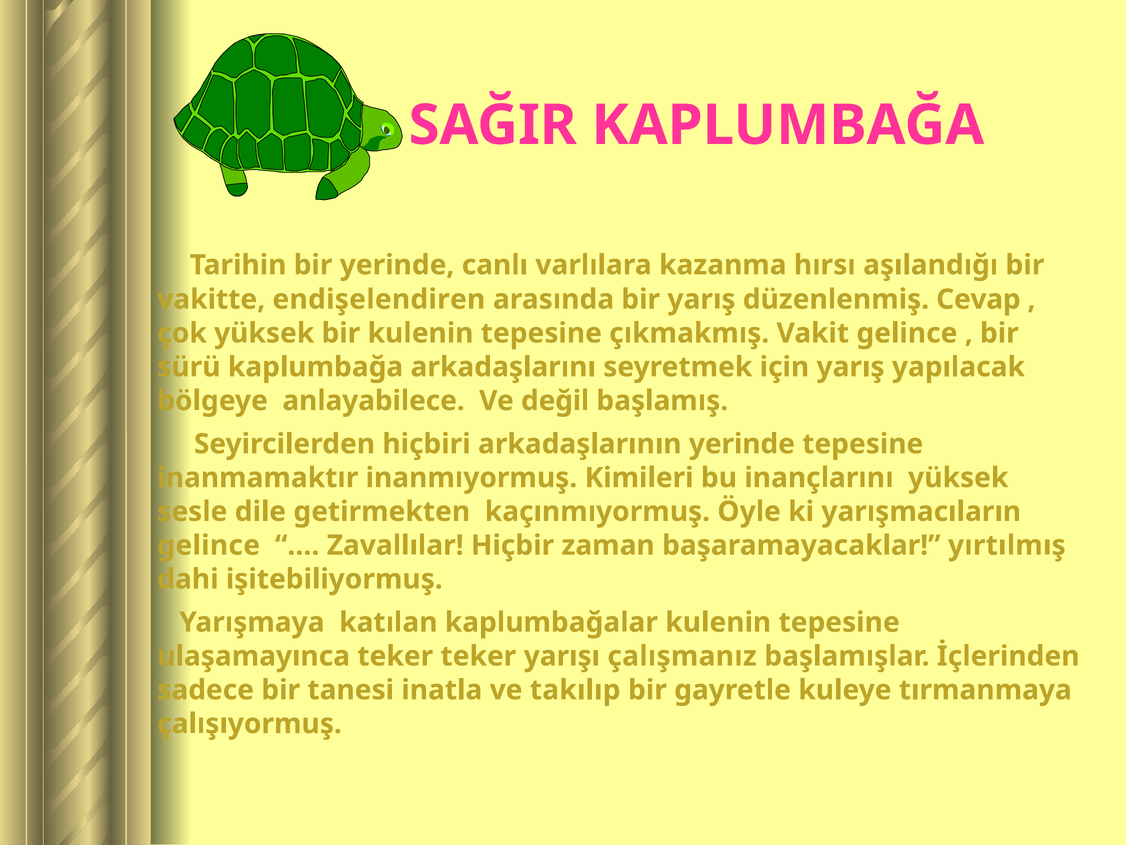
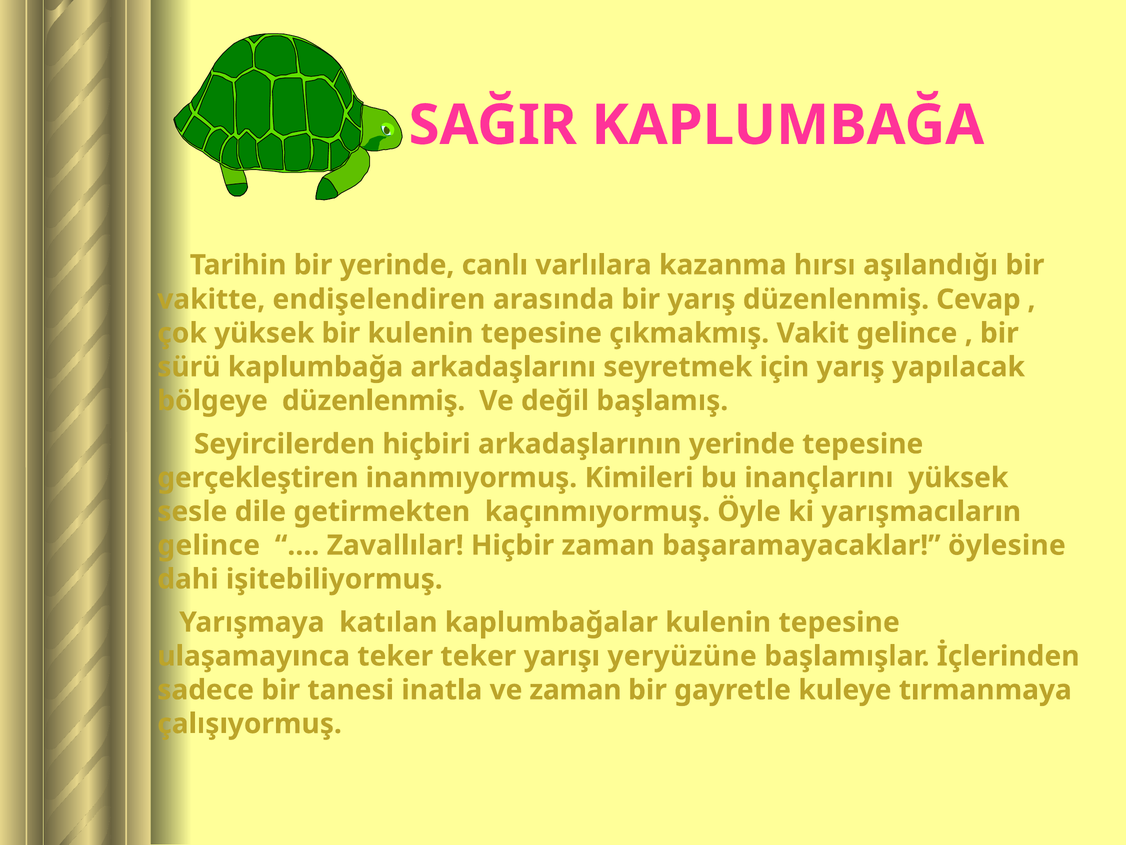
bölgeye anlayabilece: anlayabilece -> düzenlenmiş
inanmamaktır: inanmamaktır -> gerçekleştiren
yırtılmış: yırtılmış -> öylesine
çalışmanız: çalışmanız -> yeryüzüne
ve takılıp: takılıp -> zaman
